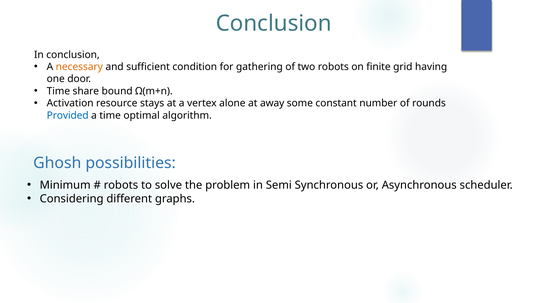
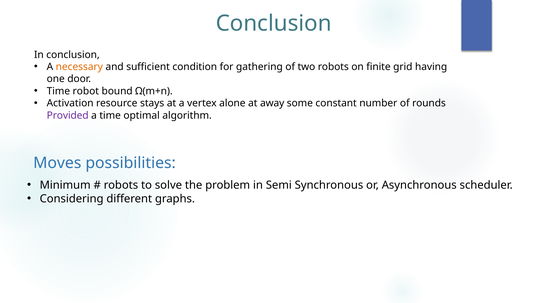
share: share -> robot
Provided colour: blue -> purple
Ghosh: Ghosh -> Moves
